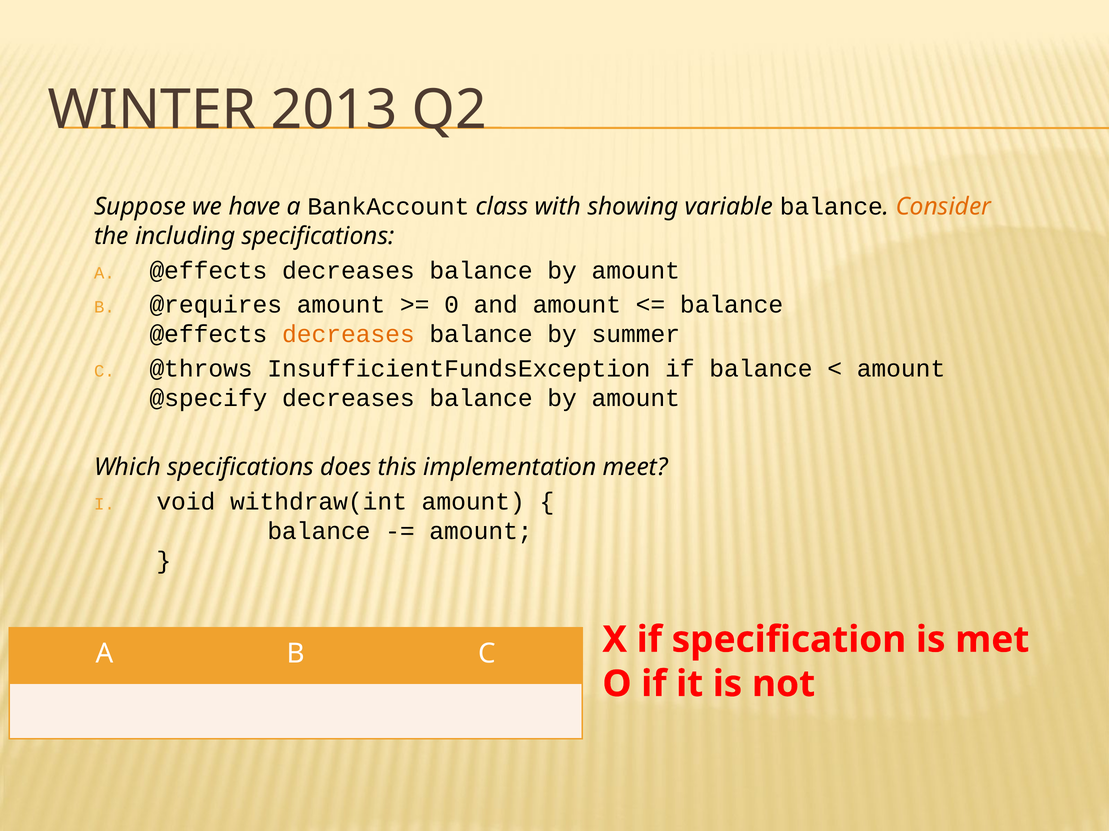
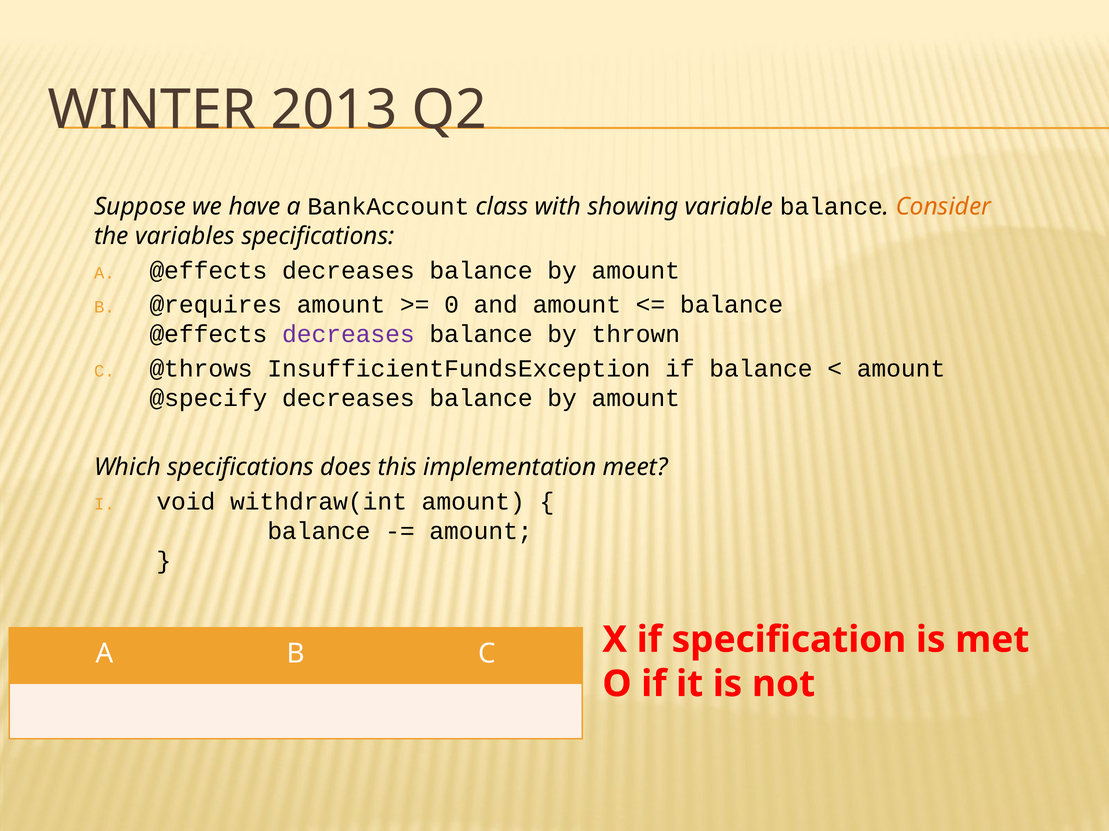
including: including -> variables
decreases at (348, 335) colour: orange -> purple
summer: summer -> thrown
